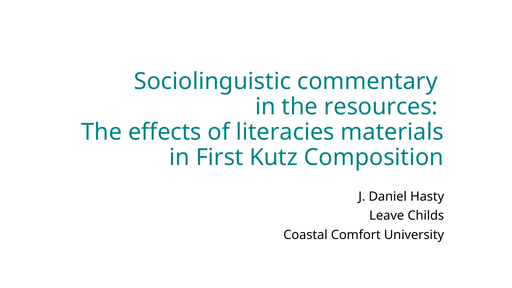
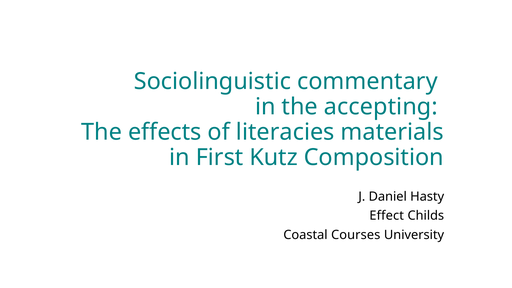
resources: resources -> accepting
Leave: Leave -> Effect
Comfort: Comfort -> Courses
